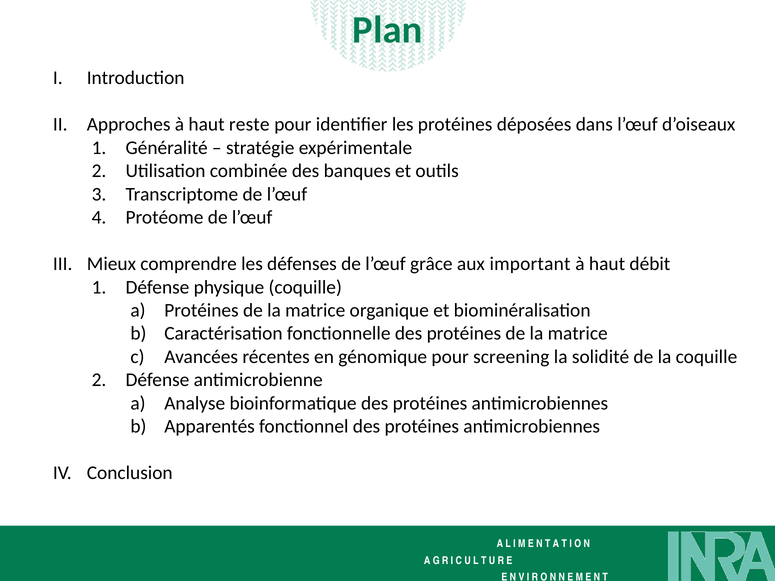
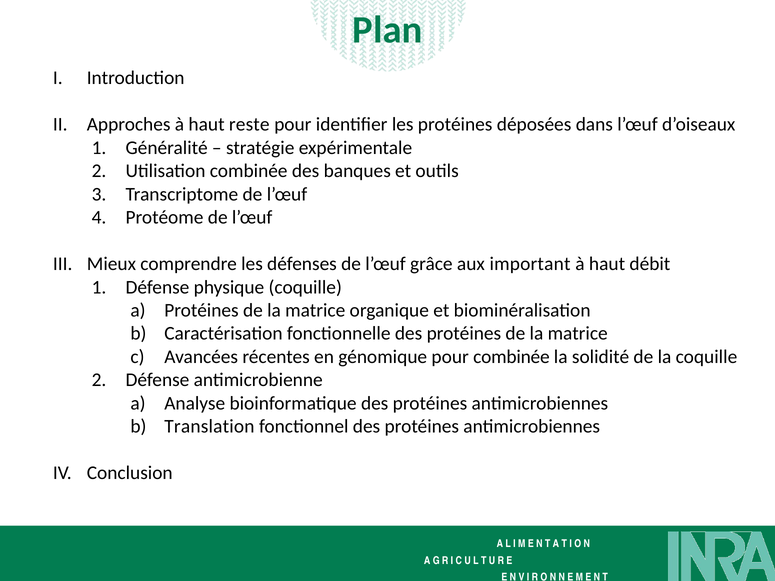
pour screening: screening -> combinée
Apparentés: Apparentés -> Translation
